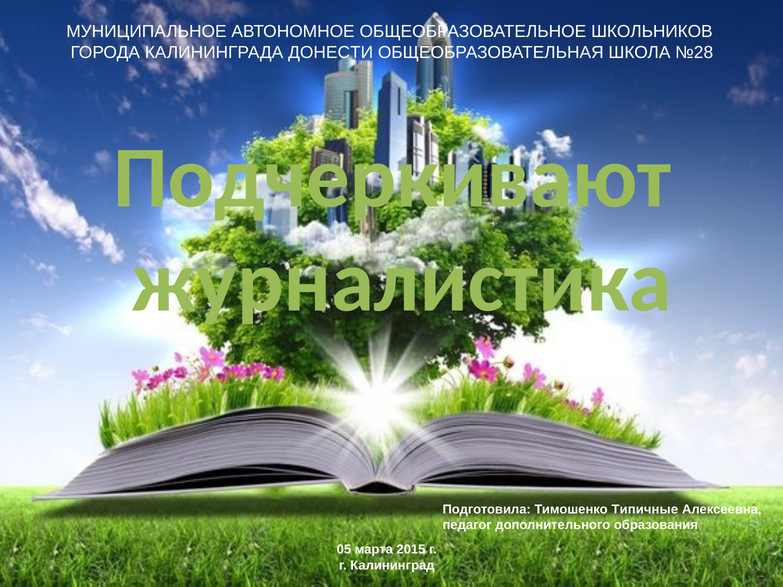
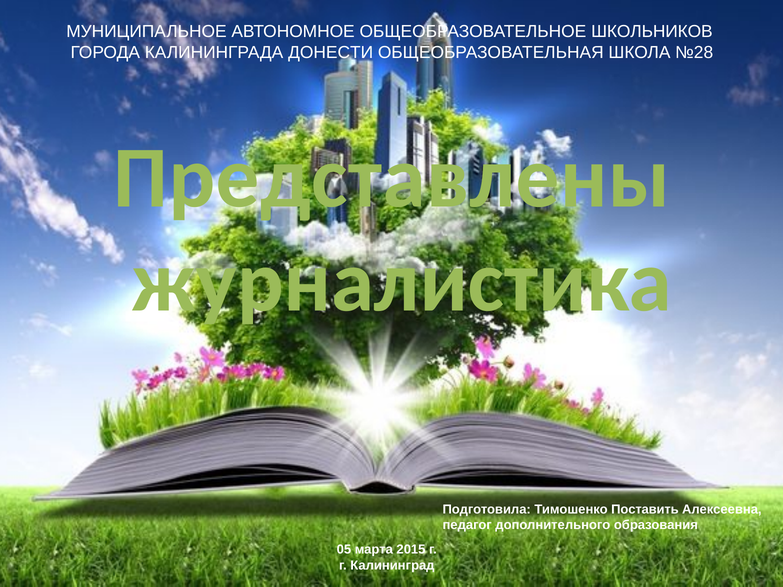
Подчеркивают: Подчеркивают -> Представлены
Типичные: Типичные -> Поставить
